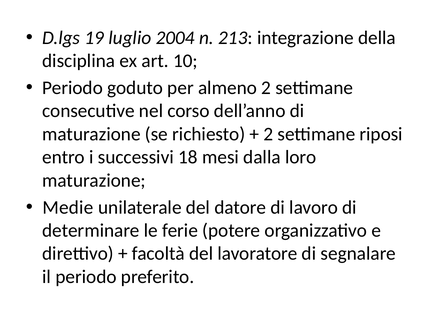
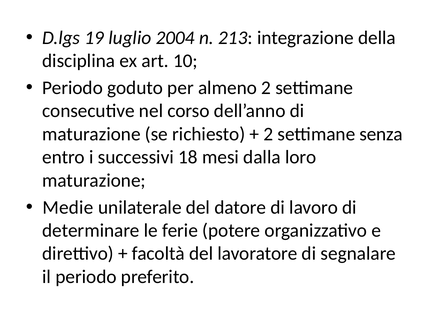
riposi: riposi -> senza
